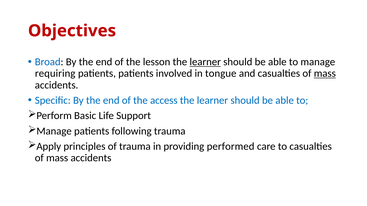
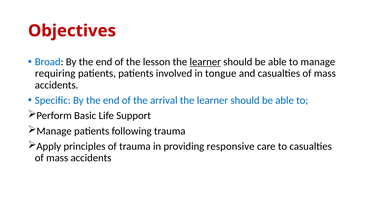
mass at (325, 74) underline: present -> none
access: access -> arrival
performed: performed -> responsive
